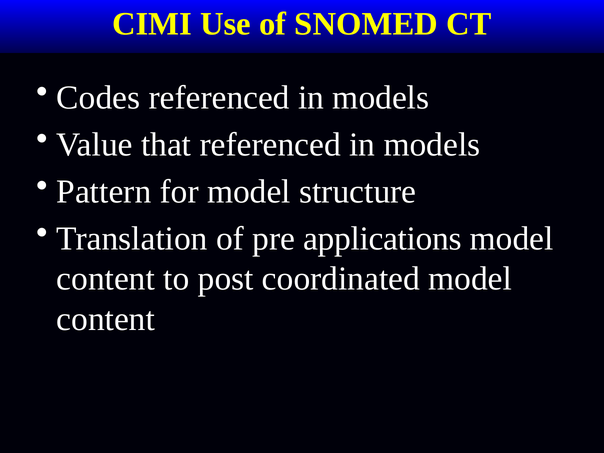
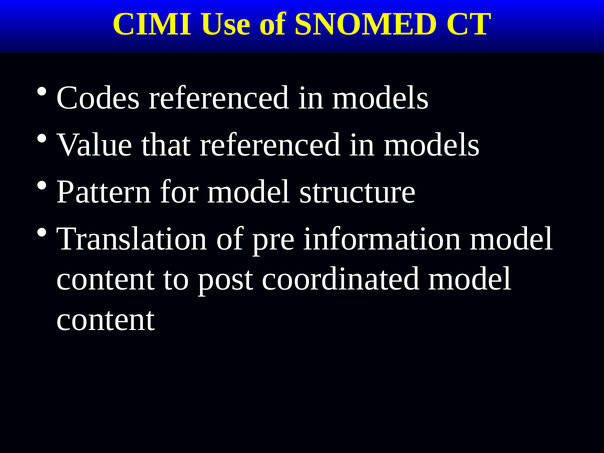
applications: applications -> information
